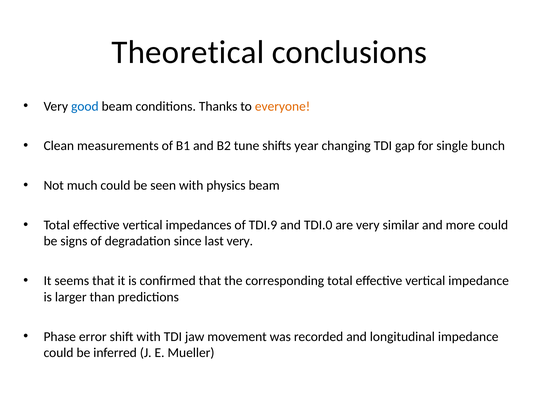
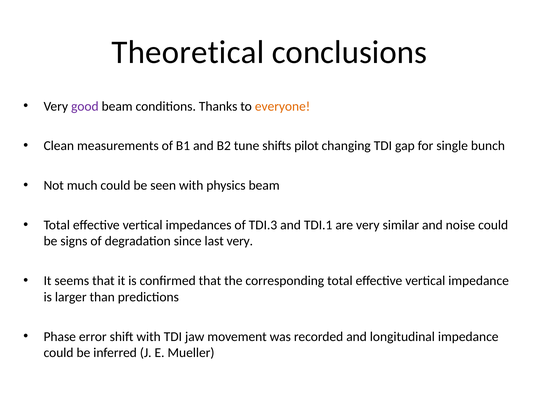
good colour: blue -> purple
year: year -> pilot
TDI.9: TDI.9 -> TDI.3
TDI.0: TDI.0 -> TDI.1
more: more -> noise
